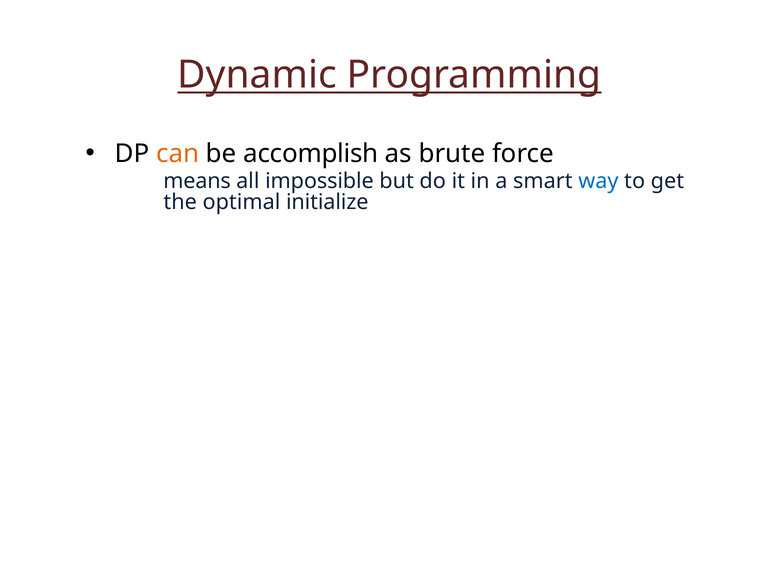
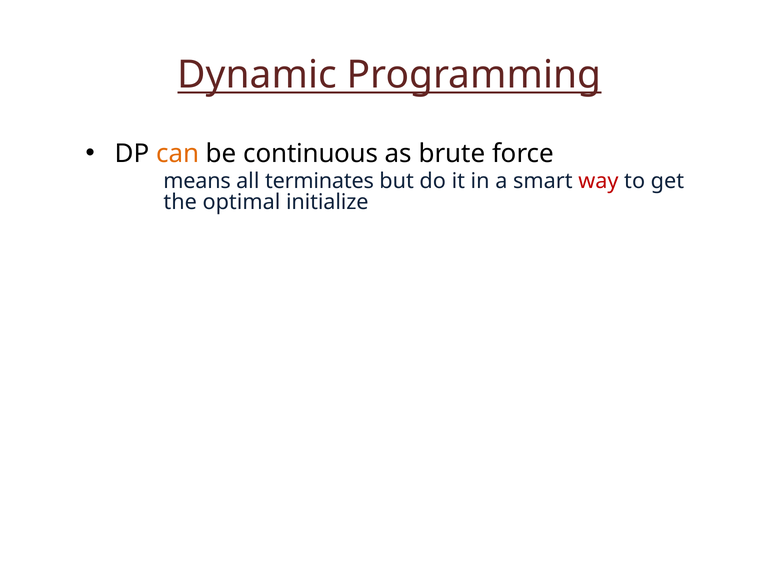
accomplish: accomplish -> continuous
impossible: impossible -> terminates
way colour: blue -> red
